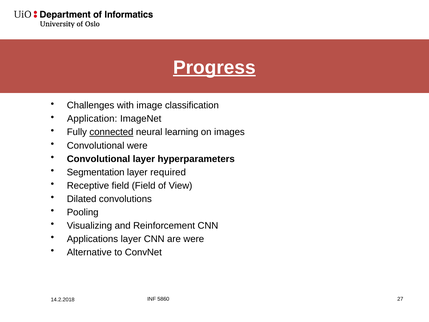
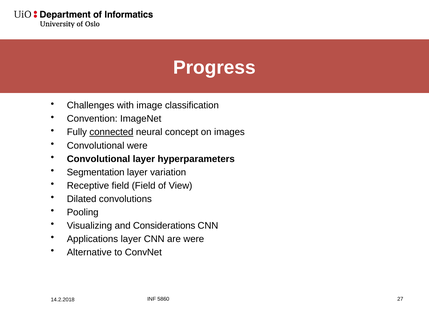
Progress underline: present -> none
Application: Application -> Convention
learning: learning -> concept
required: required -> variation
Reinforcement: Reinforcement -> Considerations
